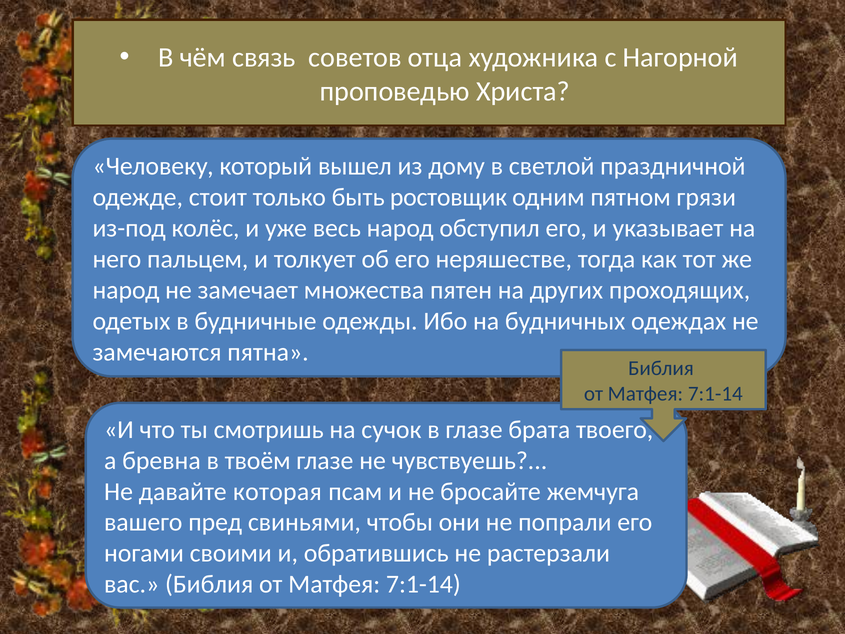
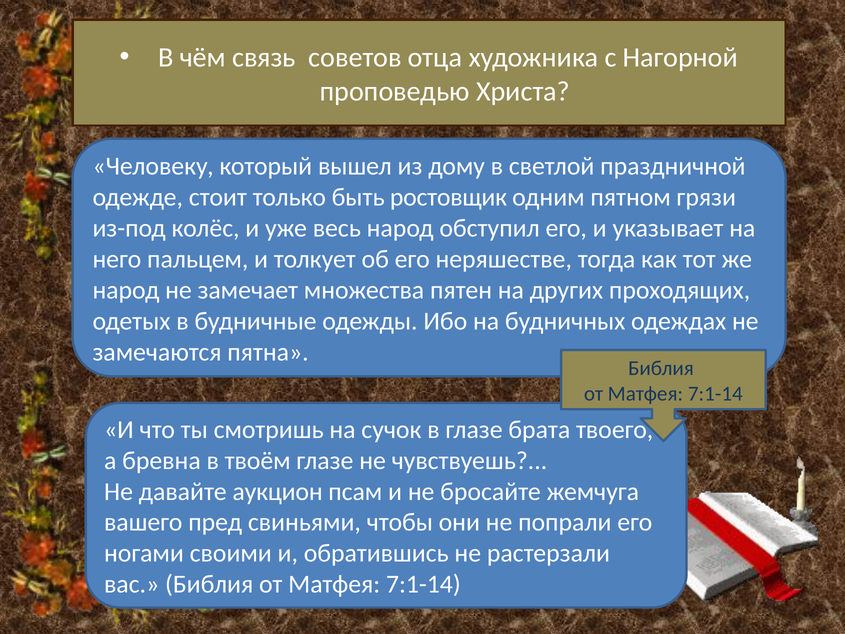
которая: которая -> аукцион
